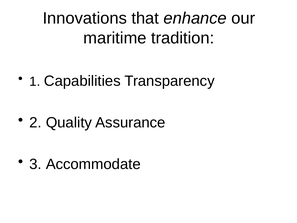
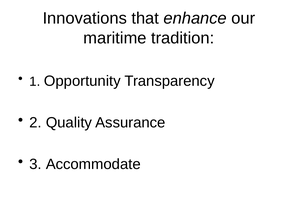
Capabilities: Capabilities -> Opportunity
